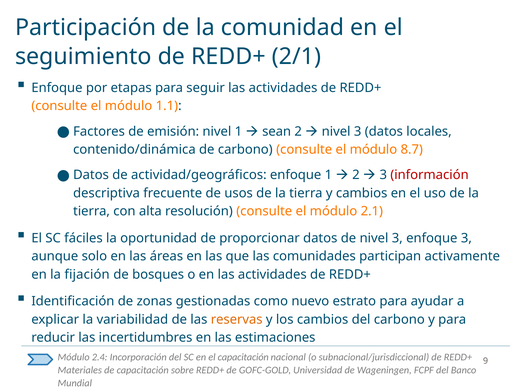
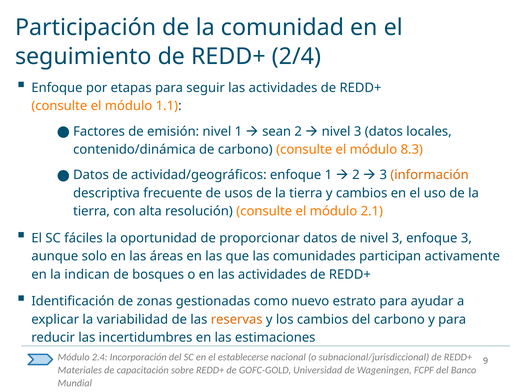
2/1: 2/1 -> 2/4
8.7: 8.7 -> 8.3
información colour: red -> orange
fijación: fijación -> indican
el capacitación: capacitación -> establecerse
